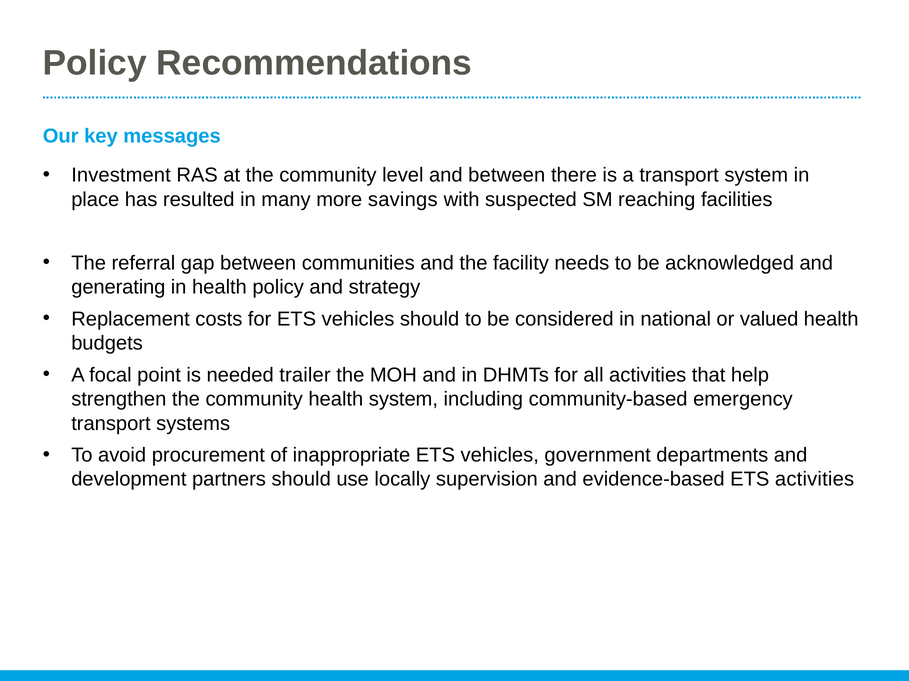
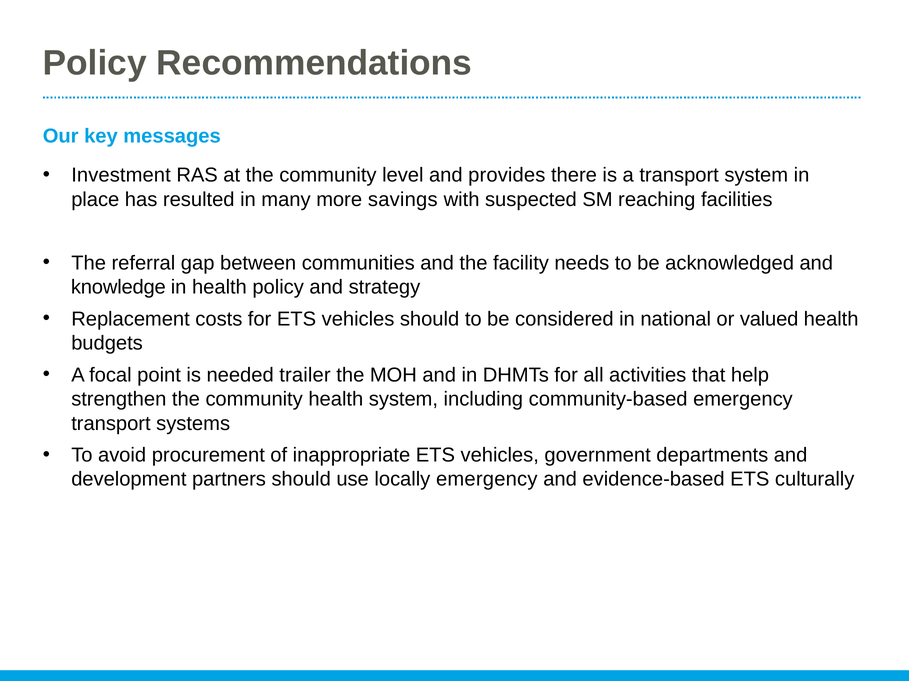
and between: between -> provides
generating: generating -> knowledge
locally supervision: supervision -> emergency
ETS activities: activities -> culturally
